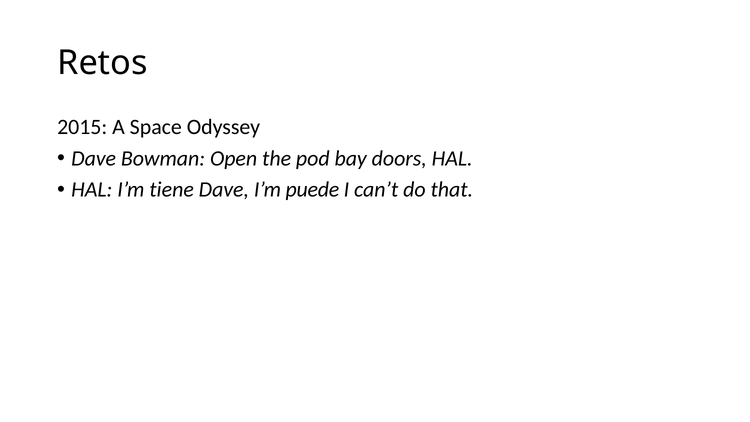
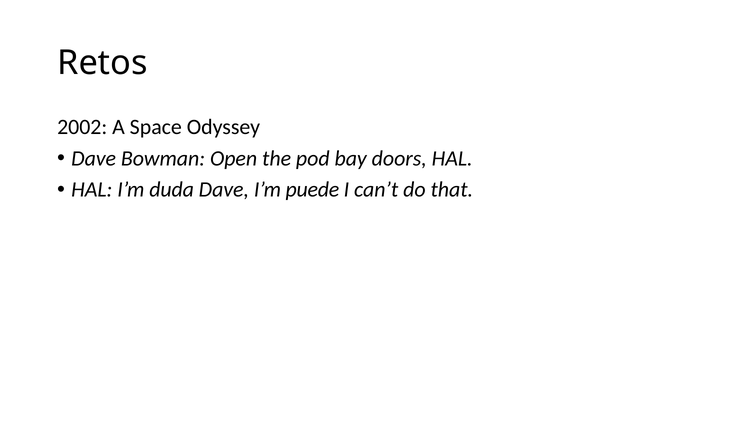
2015: 2015 -> 2002
tiene: tiene -> duda
